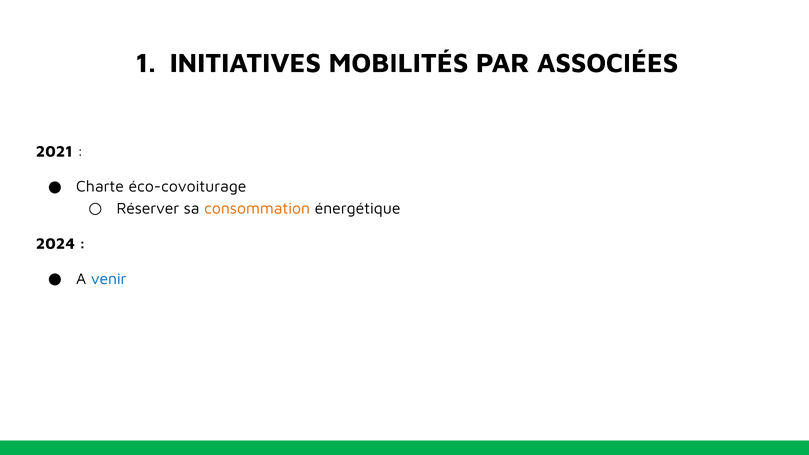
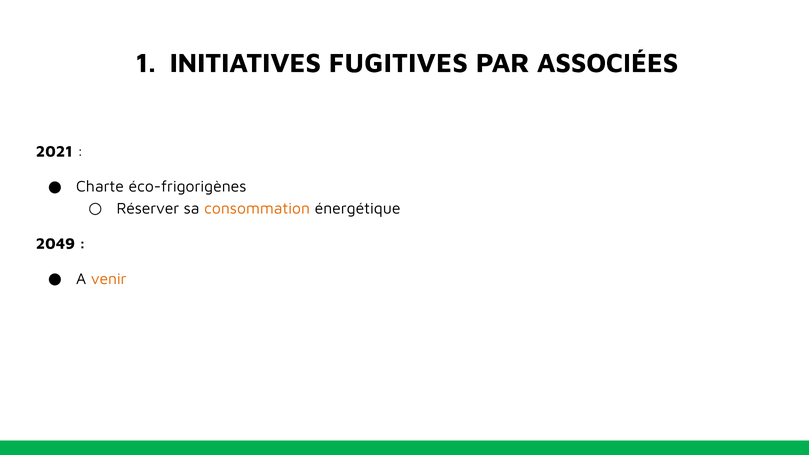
MOBILITÉS: MOBILITÉS -> FUGITIVES
éco-covoiturage: éco-covoiturage -> éco-frigorigènes
2024: 2024 -> 2049
venir colour: blue -> orange
